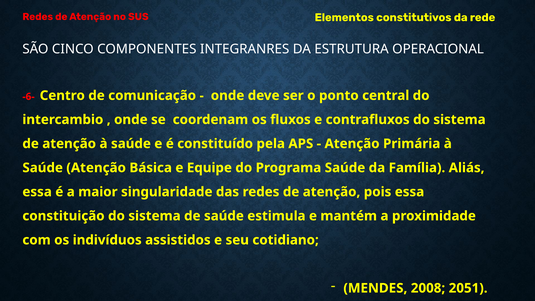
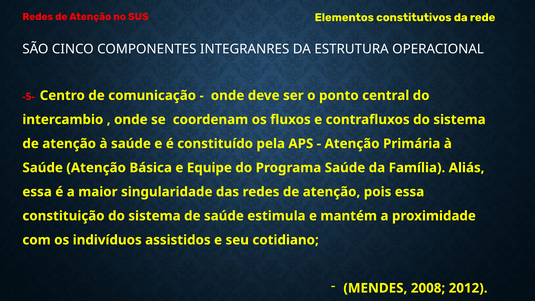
-6-: -6- -> -5-
2051: 2051 -> 2012
